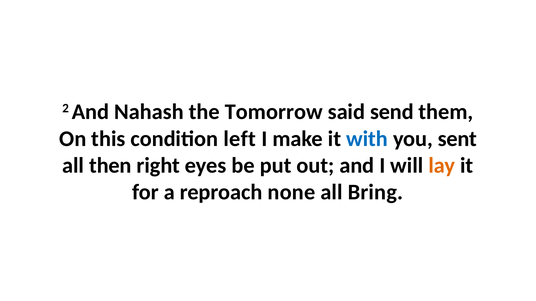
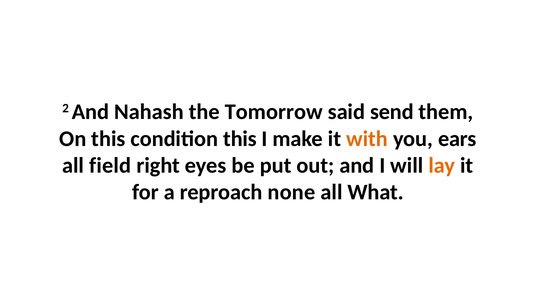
condition left: left -> this
with colour: blue -> orange
sent: sent -> ears
then: then -> field
Bring: Bring -> What
